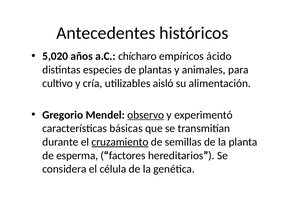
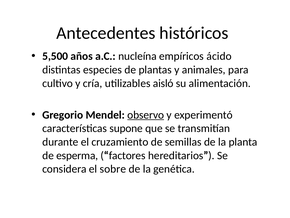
5,020: 5,020 -> 5,500
chícharo: chícharo -> nucleína
básicas: básicas -> supone
cruzamiento underline: present -> none
célula: célula -> sobre
